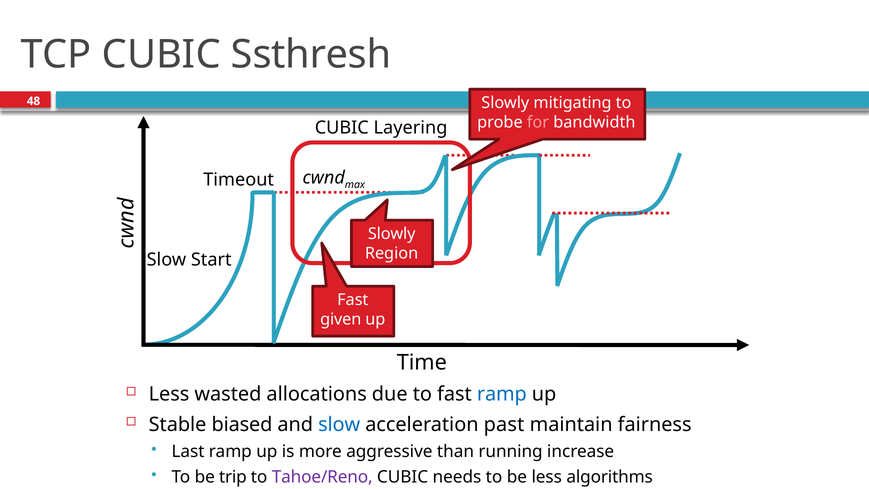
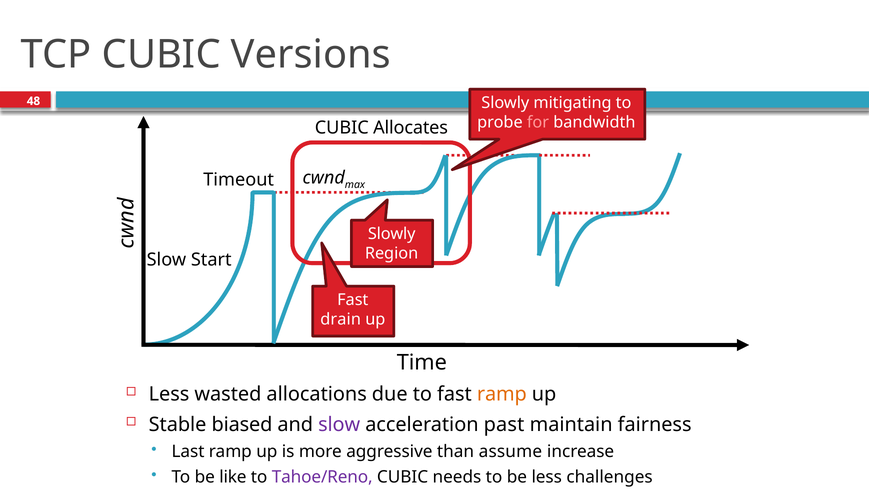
Ssthresh: Ssthresh -> Versions
Layering: Layering -> Allocates
given: given -> drain
ramp at (502, 394) colour: blue -> orange
slow at (339, 424) colour: blue -> purple
running: running -> assume
trip: trip -> like
algorithms: algorithms -> challenges
